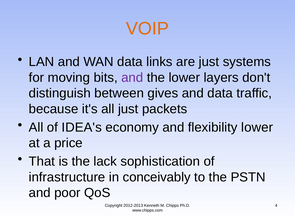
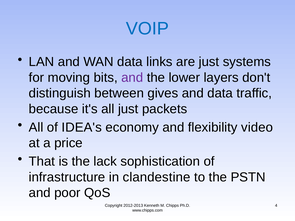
VOIP colour: orange -> blue
flexibility lower: lower -> video
conceivably: conceivably -> clandestine
